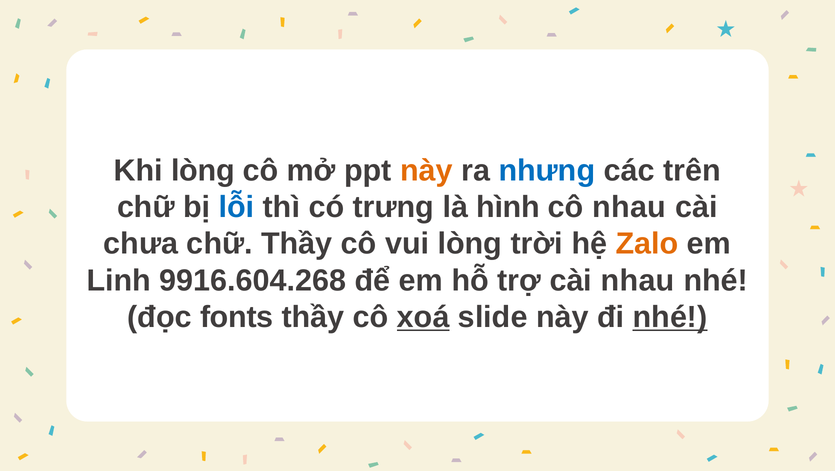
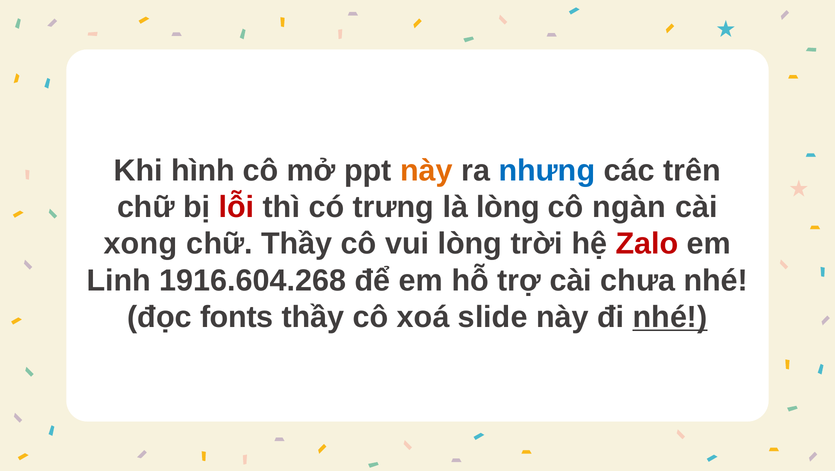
Khi lòng: lòng -> hình
lỗi colour: blue -> red
là hình: hình -> lòng
cô nhau: nhau -> ngàn
chưa: chưa -> xong
Zalo colour: orange -> red
9916.604.268: 9916.604.268 -> 1916.604.268
cài nhau: nhau -> chưa
xoá underline: present -> none
